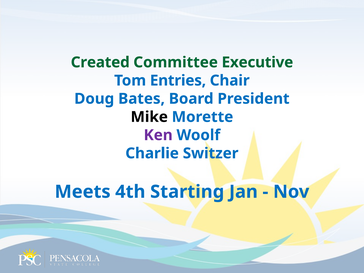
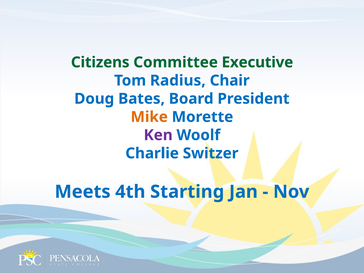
Created: Created -> Citizens
Entries: Entries -> Radius
Mike colour: black -> orange
